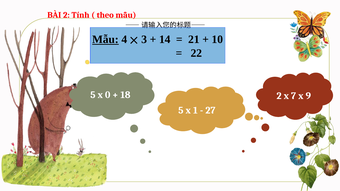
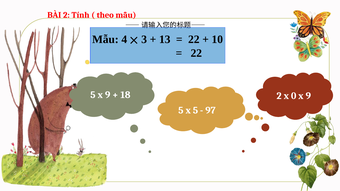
Mẫu underline: present -> none
14: 14 -> 13
21 at (194, 39): 21 -> 22
5 x 0: 0 -> 9
7: 7 -> 0
x 1: 1 -> 5
27: 27 -> 97
